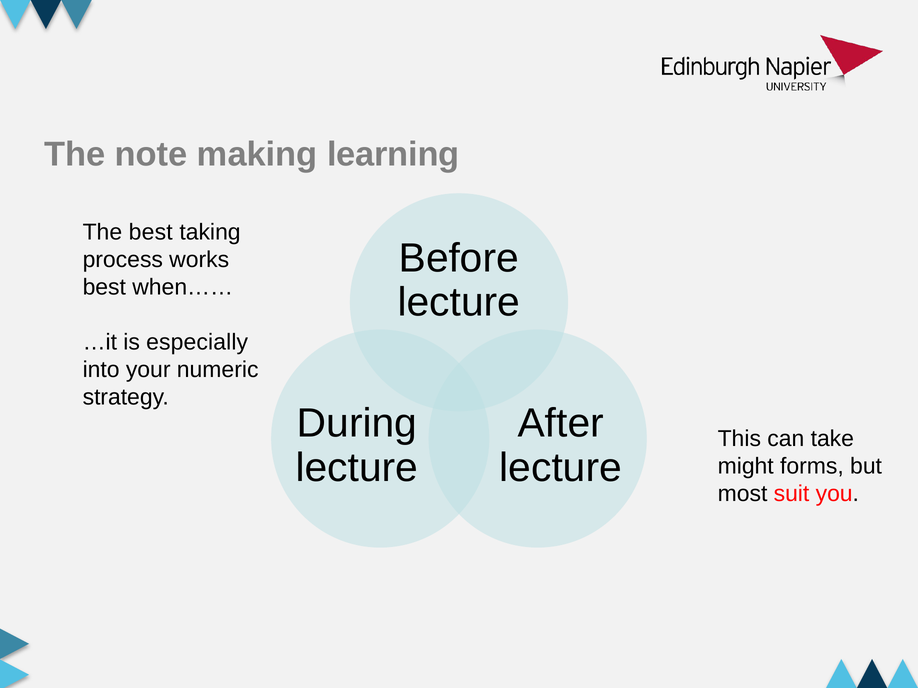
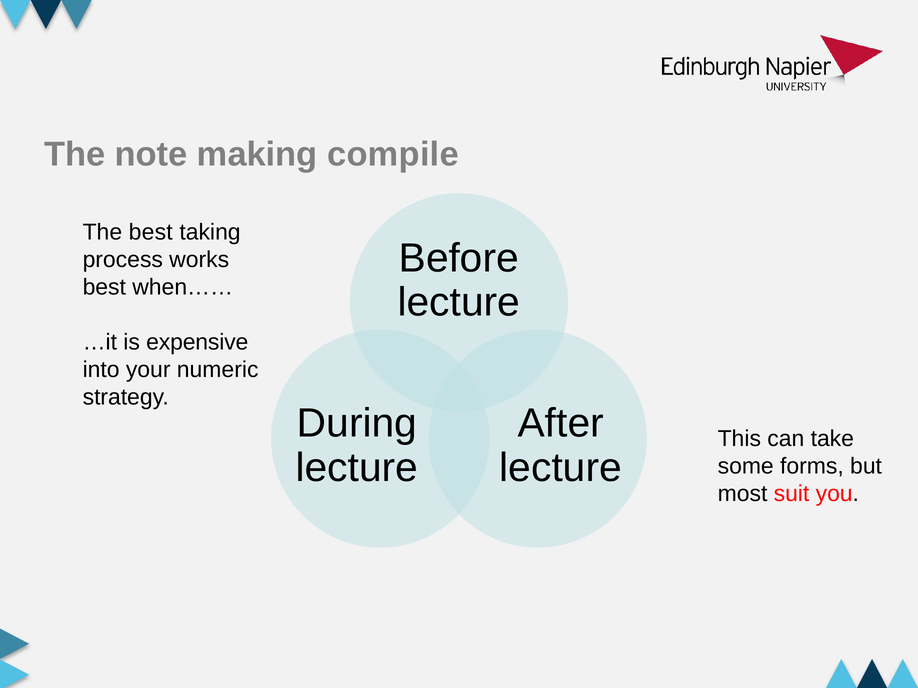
learning: learning -> compile
especially: especially -> expensive
might: might -> some
